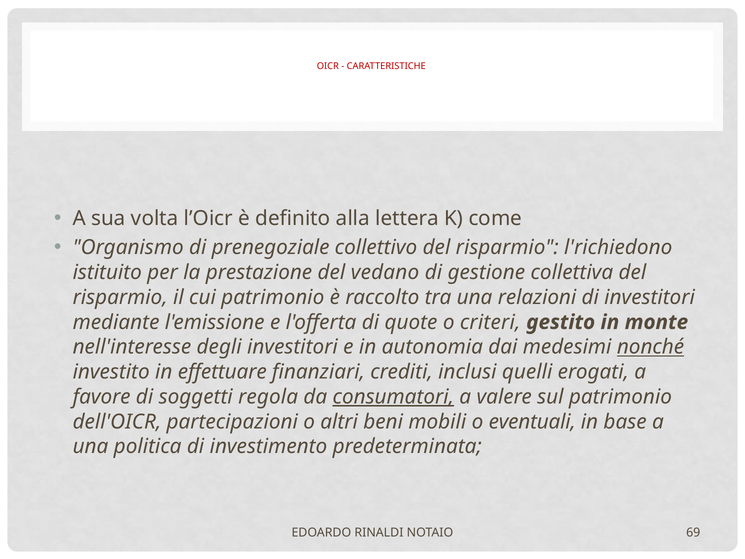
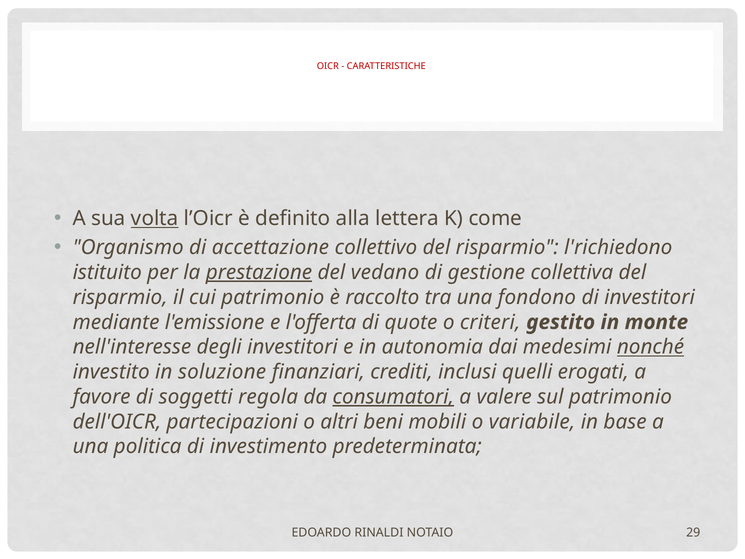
volta underline: none -> present
prenegoziale: prenegoziale -> accettazione
prestazione underline: none -> present
relazioni: relazioni -> fondono
effettuare: effettuare -> soluzione
eventuali: eventuali -> variabile
69: 69 -> 29
